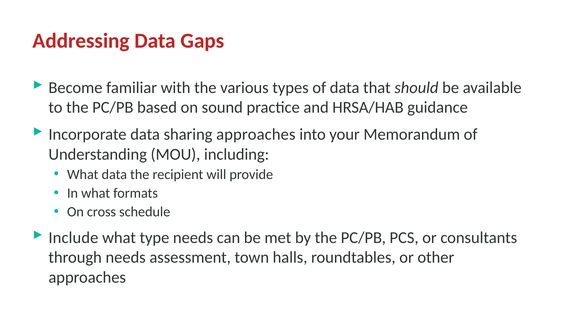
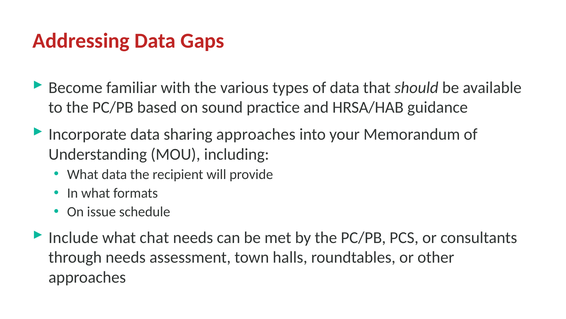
cross: cross -> issue
type: type -> chat
